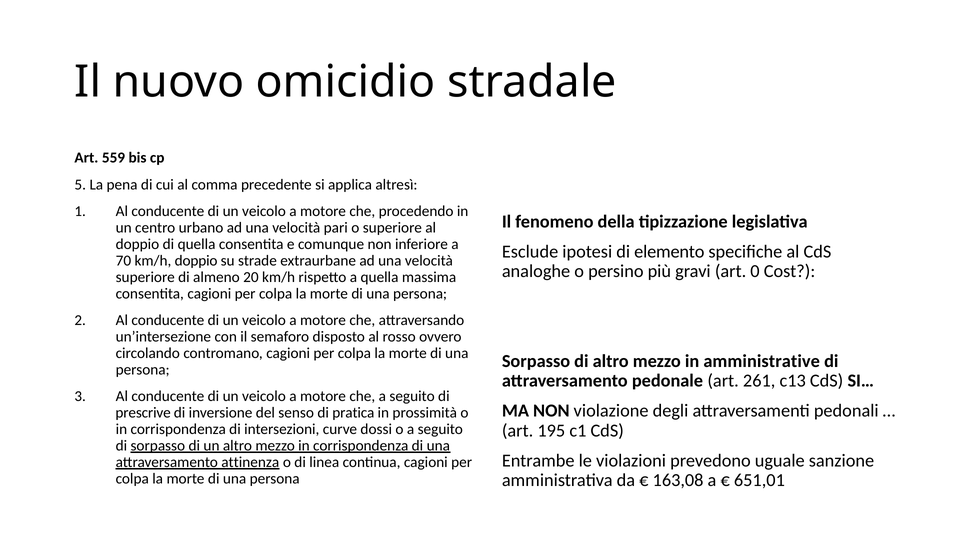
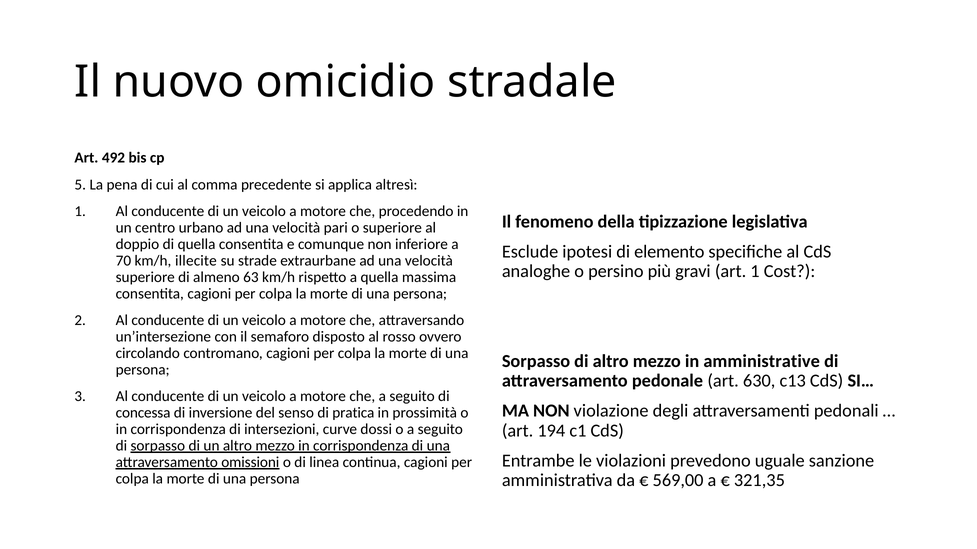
559: 559 -> 492
km/h doppio: doppio -> illecite
art 0: 0 -> 1
20: 20 -> 63
261: 261 -> 630
prescrive: prescrive -> concessa
195: 195 -> 194
attinenza: attinenza -> omissioni
163,08: 163,08 -> 569,00
651,01: 651,01 -> 321,35
